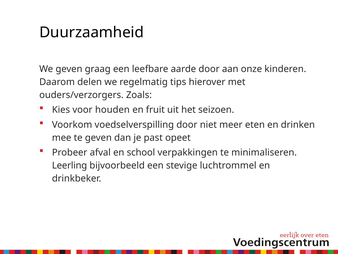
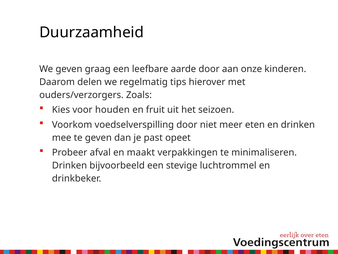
school: school -> maakt
Leerling at (70, 165): Leerling -> Drinken
